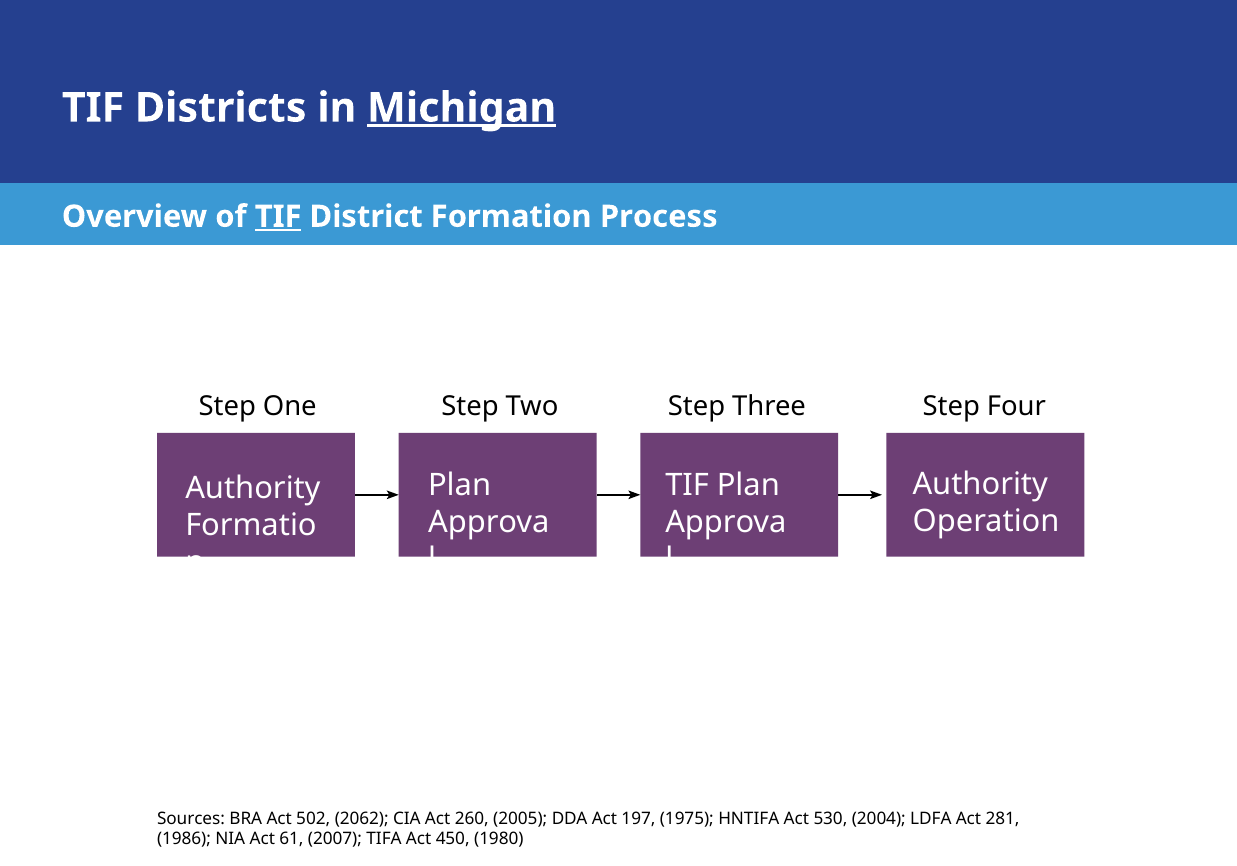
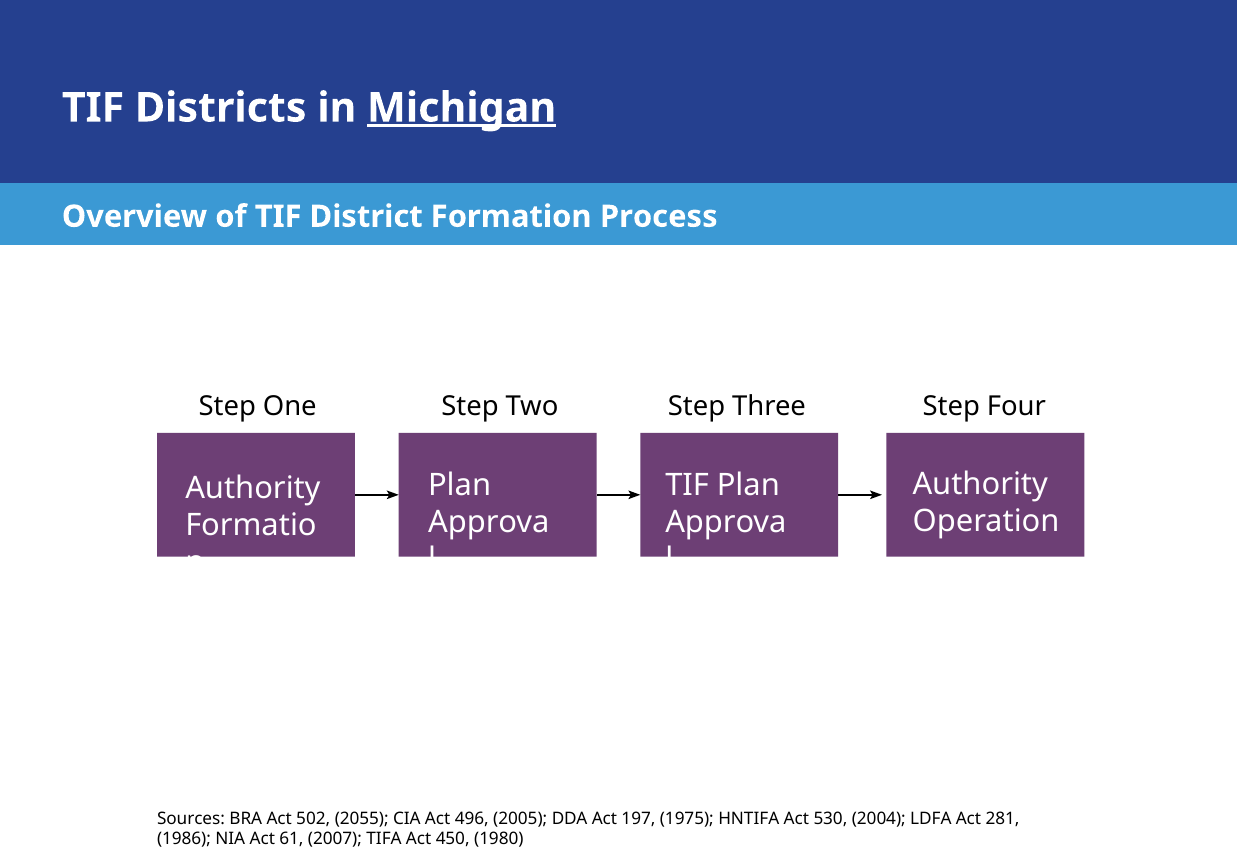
TIF at (278, 217) underline: present -> none
2062: 2062 -> 2055
260: 260 -> 496
